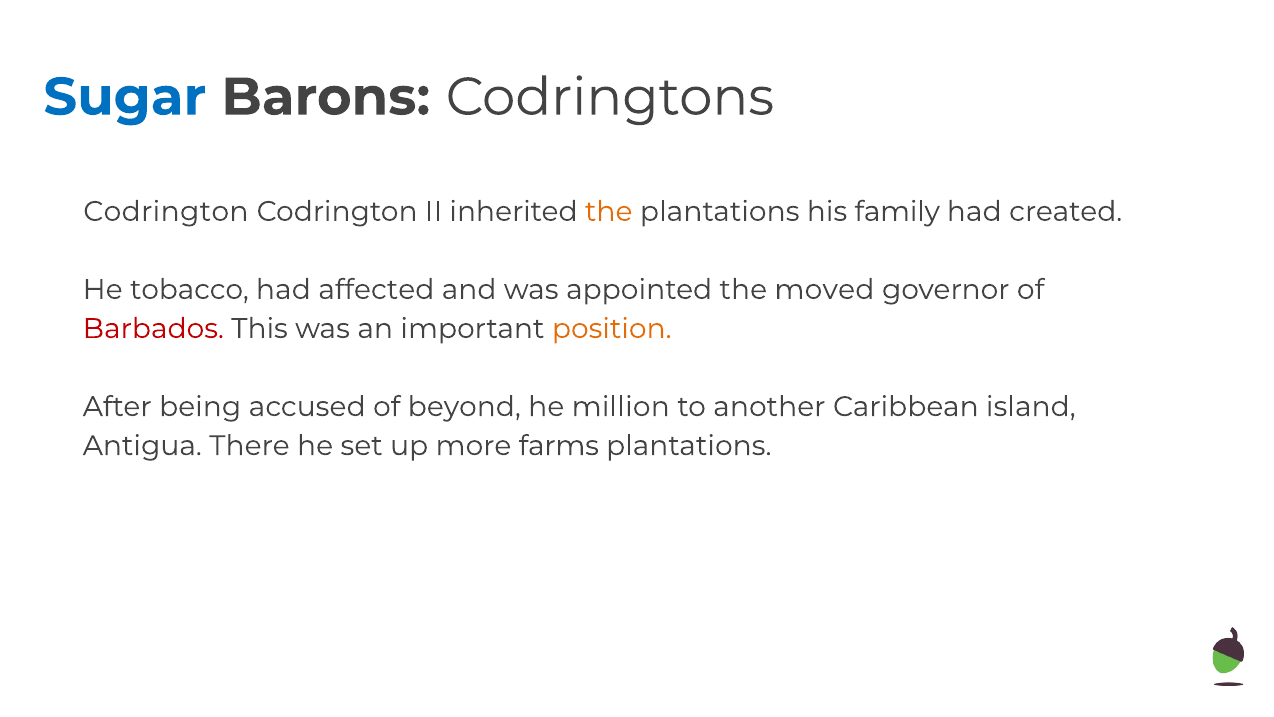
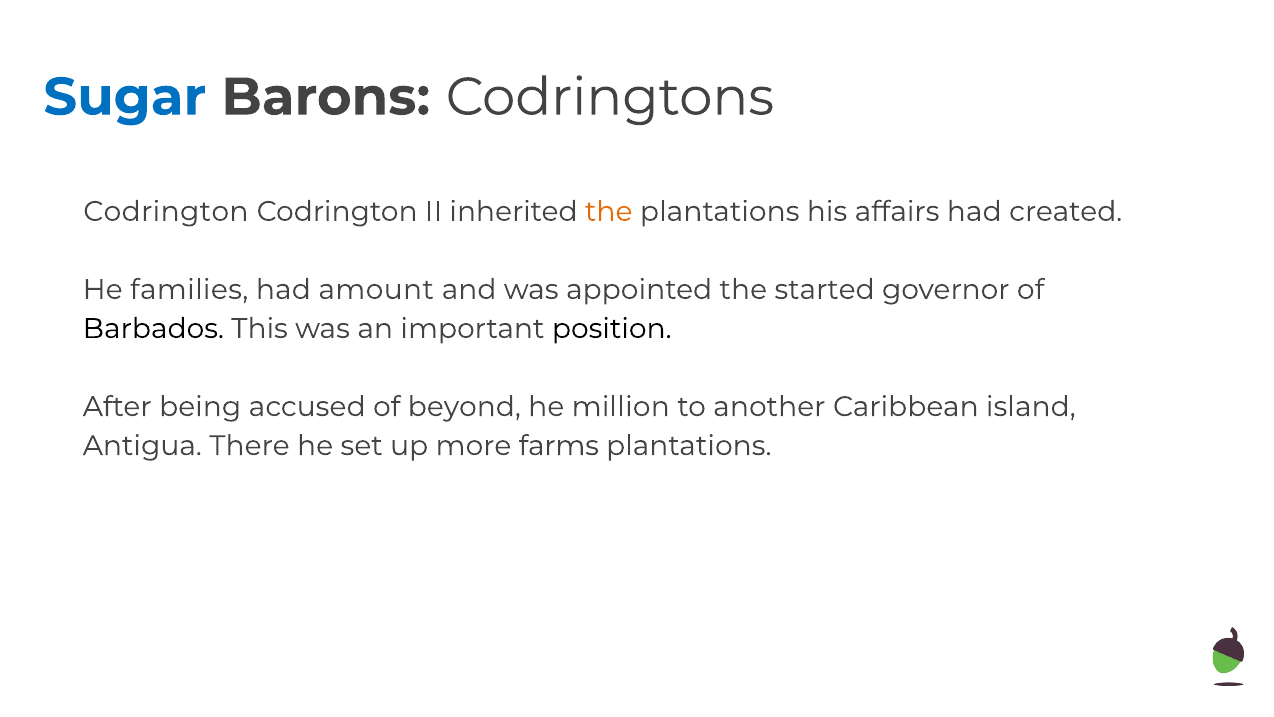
family: family -> affairs
tobacco: tobacco -> families
affected: affected -> amount
moved: moved -> started
Barbados colour: red -> black
position colour: orange -> black
